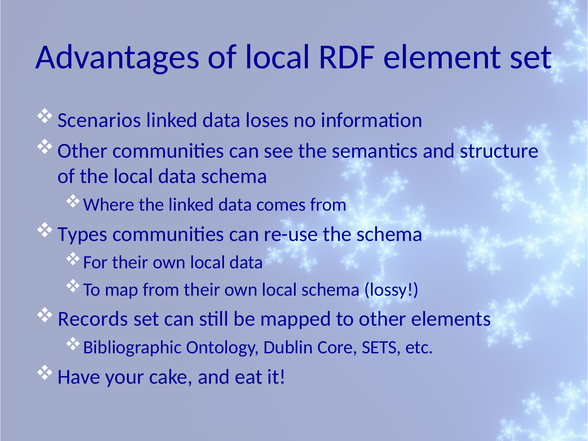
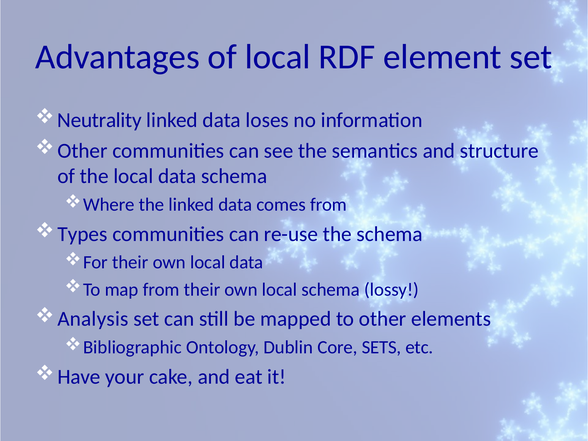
Scenarios: Scenarios -> Neutrality
Records: Records -> Analysis
